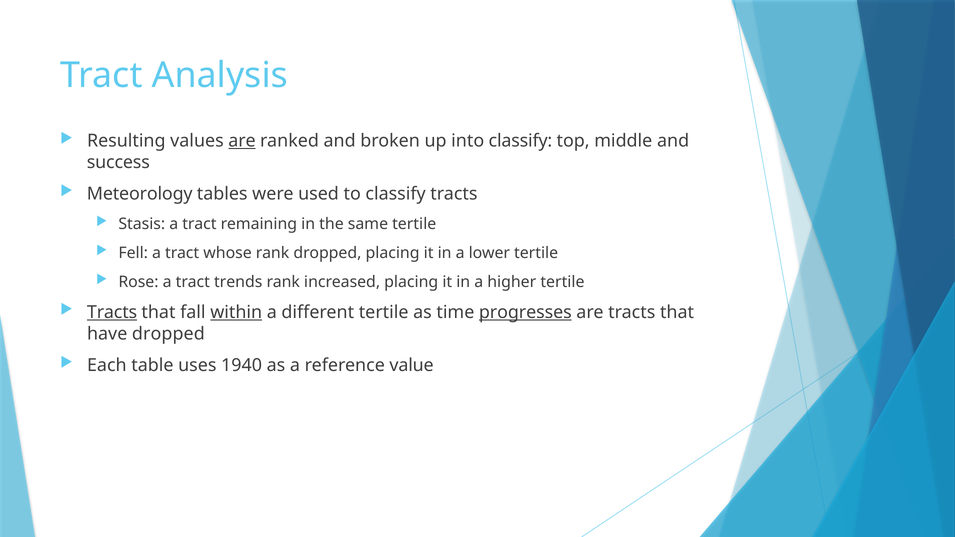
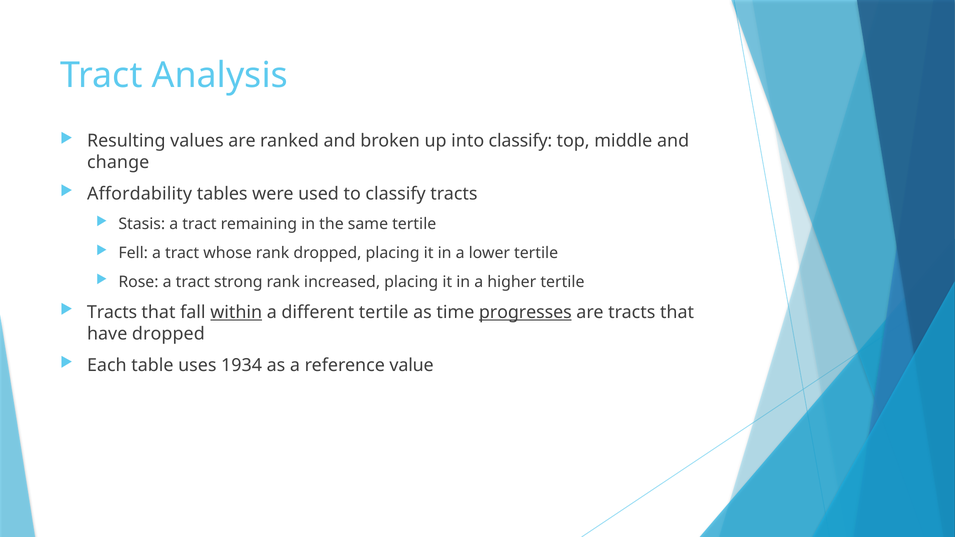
are at (242, 141) underline: present -> none
success: success -> change
Meteorology: Meteorology -> Affordability
trends: trends -> strong
Tracts at (112, 312) underline: present -> none
1940: 1940 -> 1934
